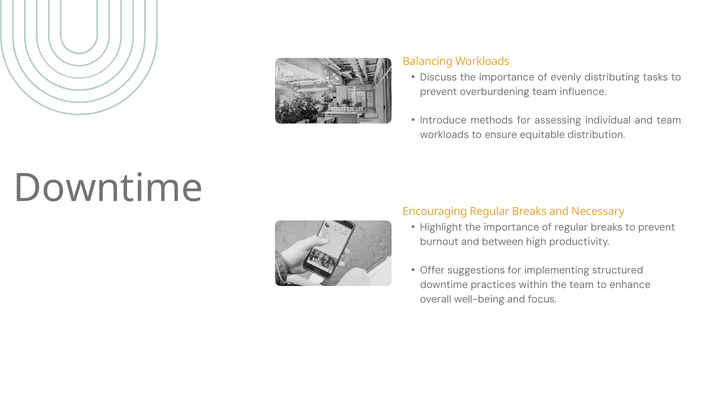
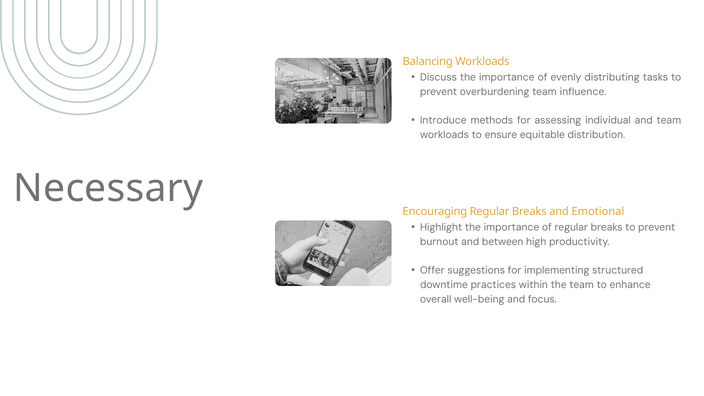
Downtime at (108, 188): Downtime -> Necessary
Necessary: Necessary -> Emotional
